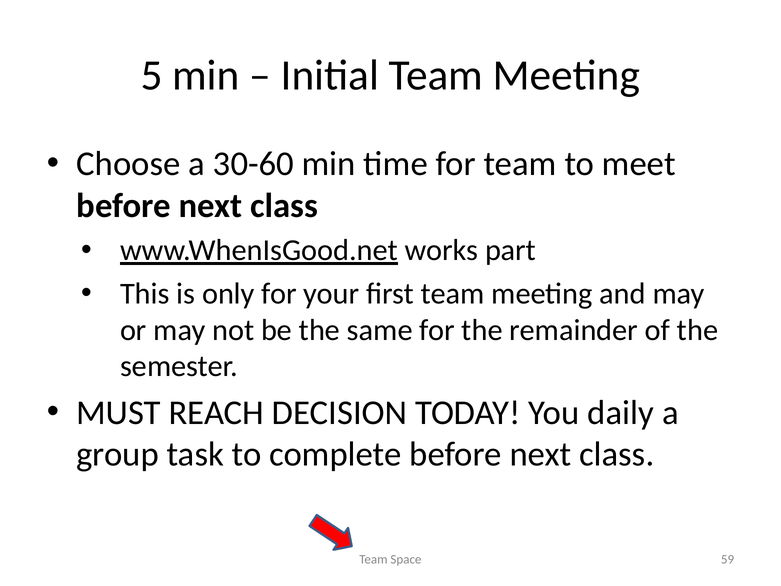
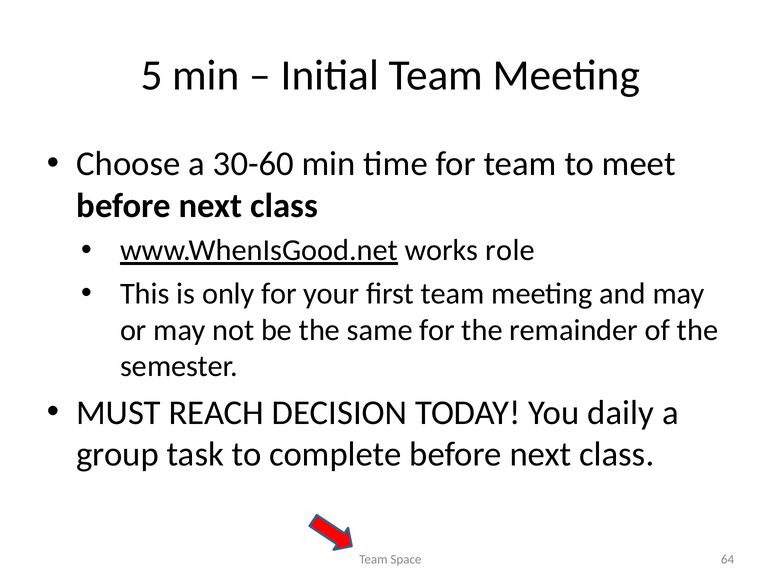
part: part -> role
59: 59 -> 64
